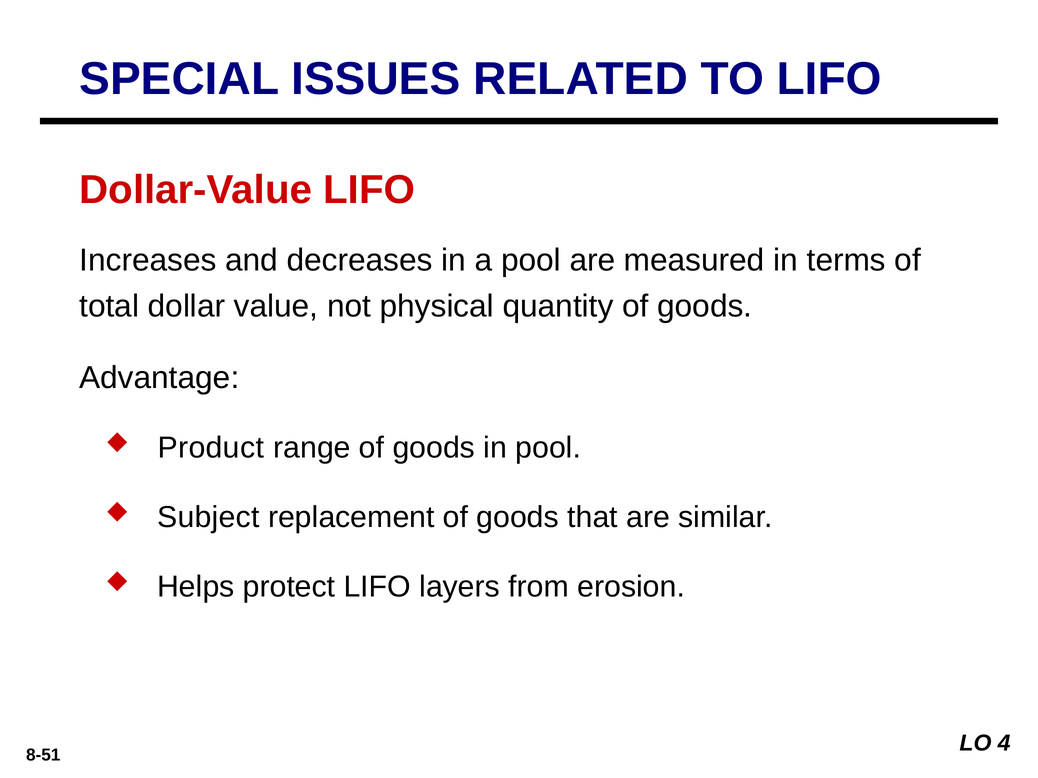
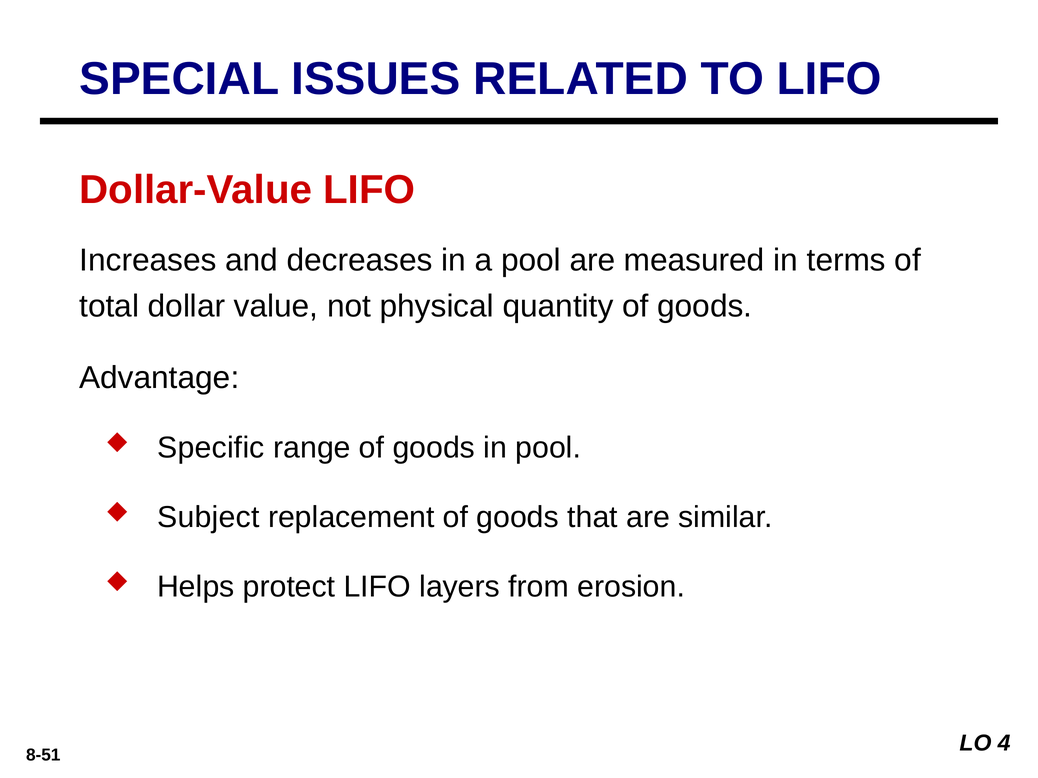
Product: Product -> Specific
